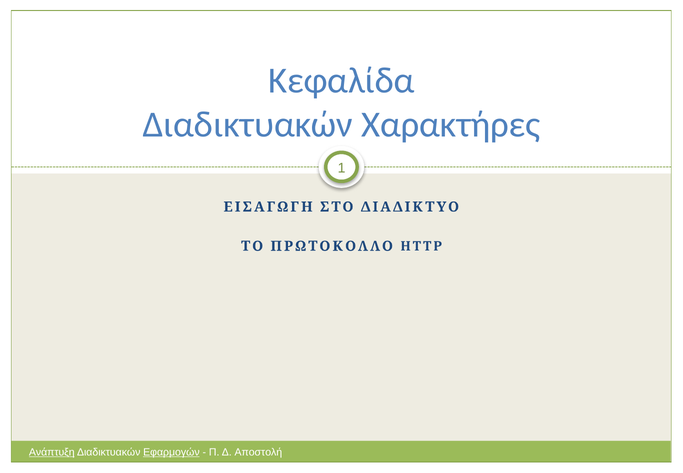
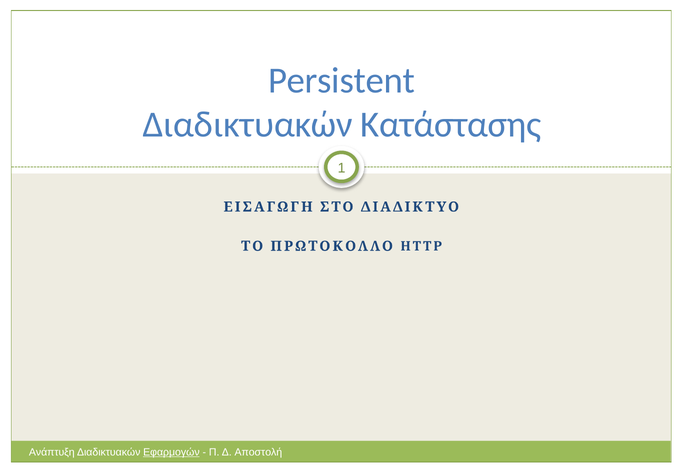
Κεφαλίδα: Κεφαλίδα -> Persistent
Χαρακτήρες: Χαρακτήρες -> Κατάστασης
Ανάπτυξη underline: present -> none
